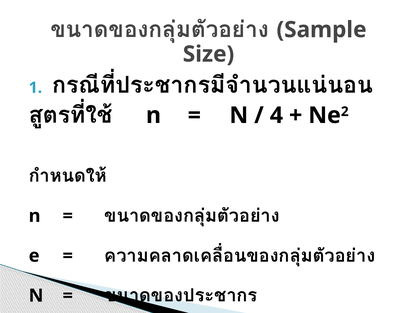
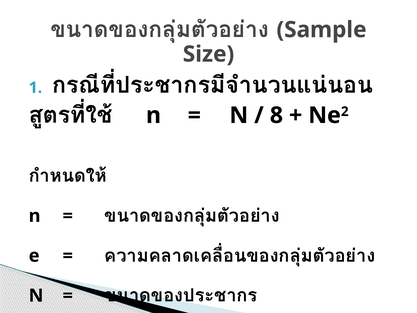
4: 4 -> 8
